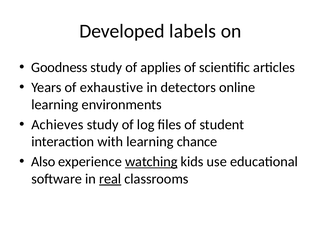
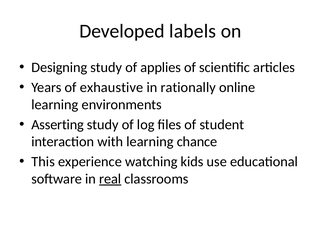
Goodness: Goodness -> Designing
detectors: detectors -> rationally
Achieves: Achieves -> Asserting
Also: Also -> This
watching underline: present -> none
